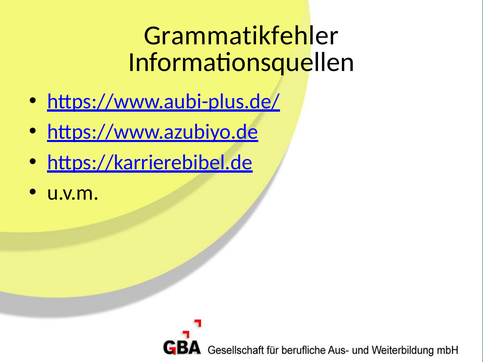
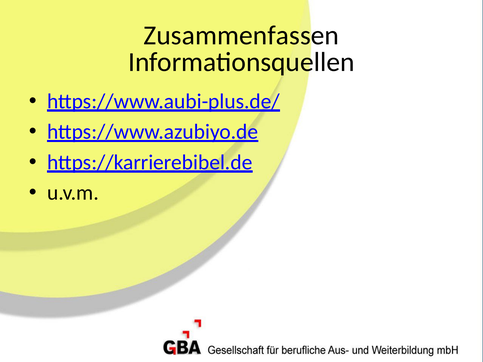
Grammatikfehler: Grammatikfehler -> Zusammenfassen
